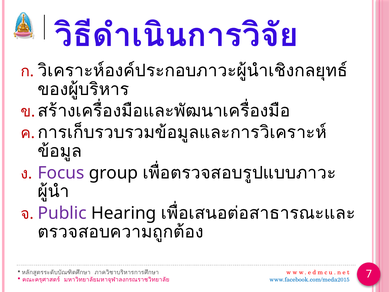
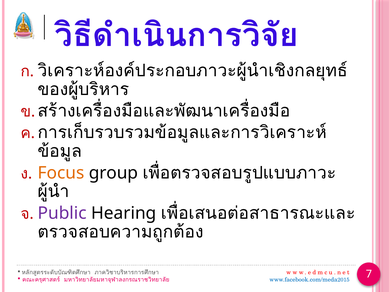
Focus colour: purple -> orange
